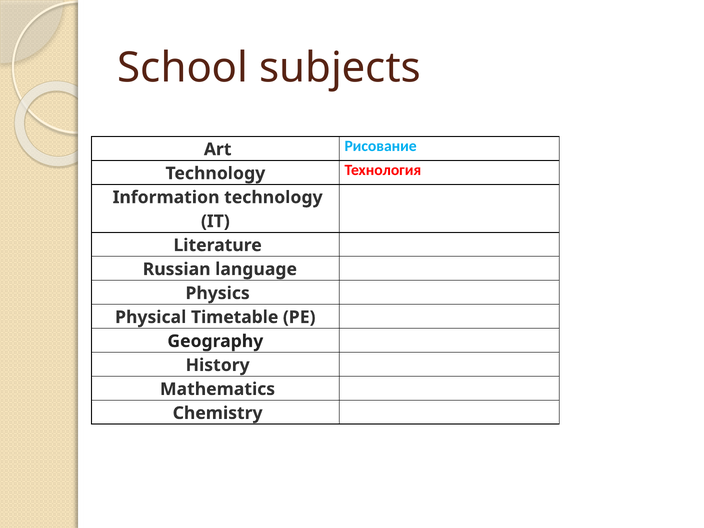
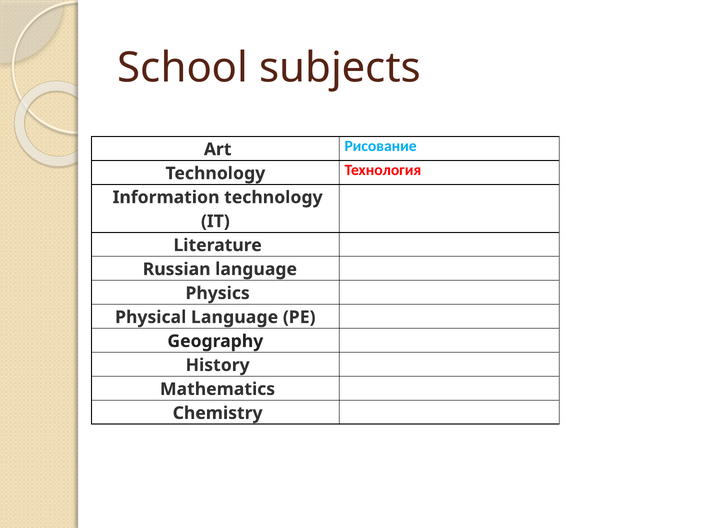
Physical Timetable: Timetable -> Language
